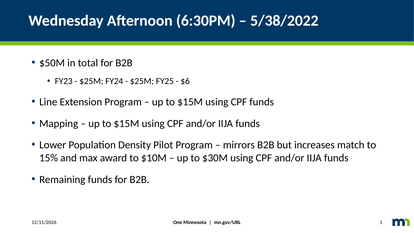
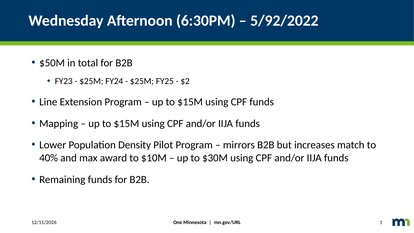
5/38/2022: 5/38/2022 -> 5/92/2022
$6: $6 -> $2
15%: 15% -> 40%
